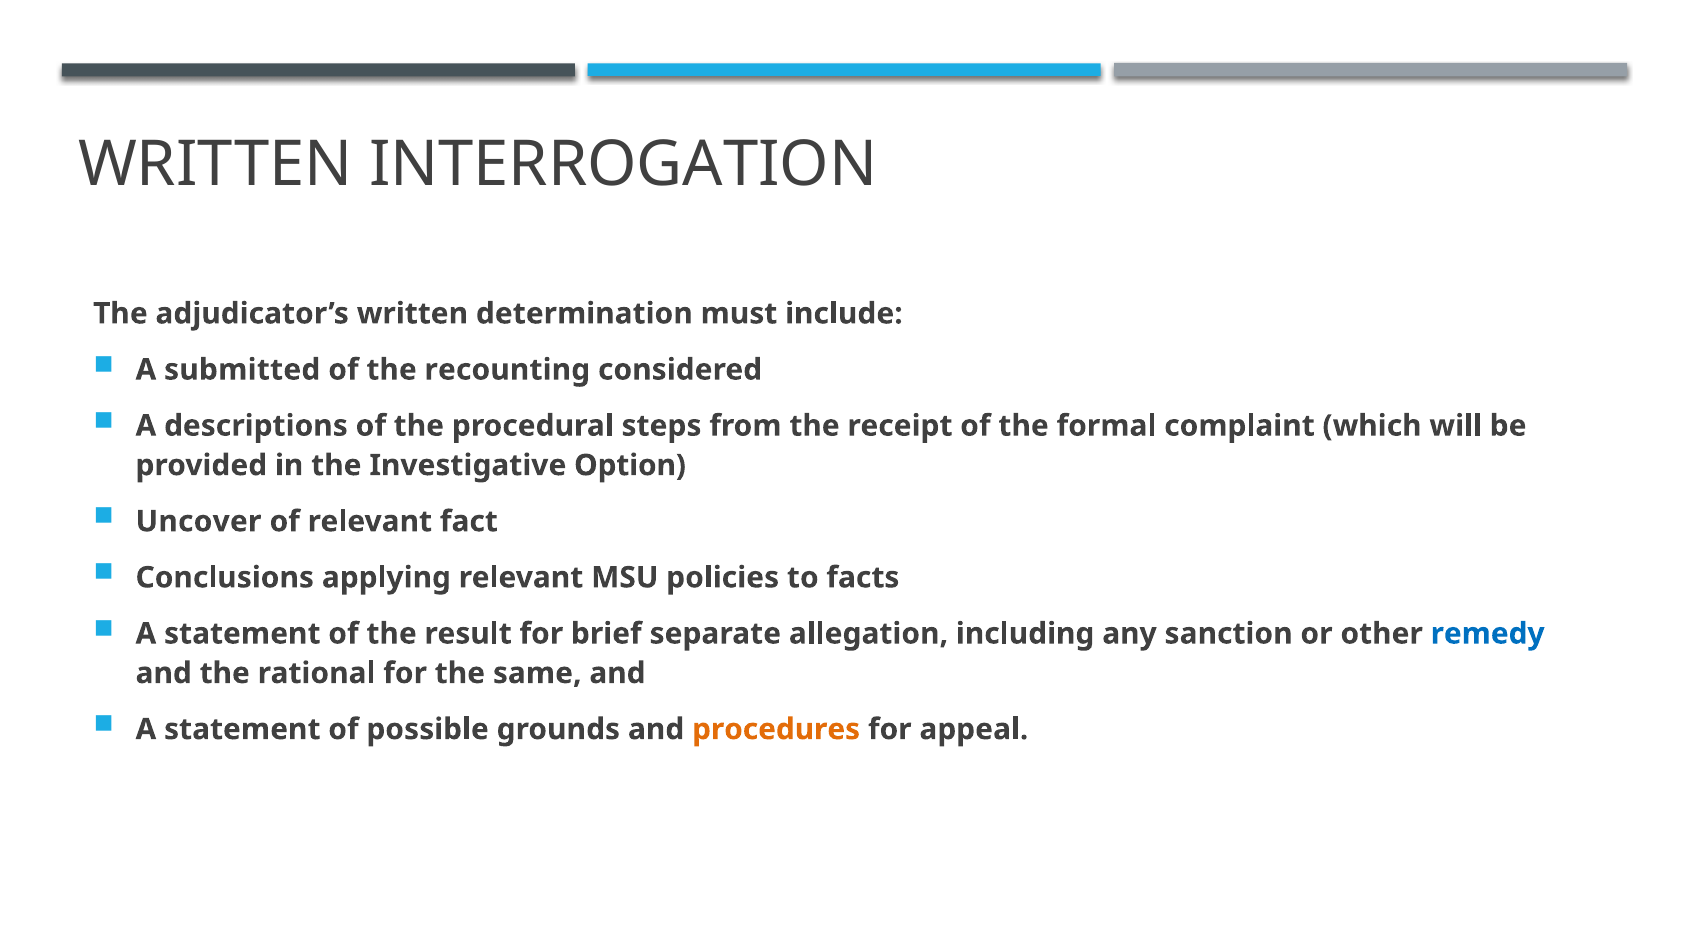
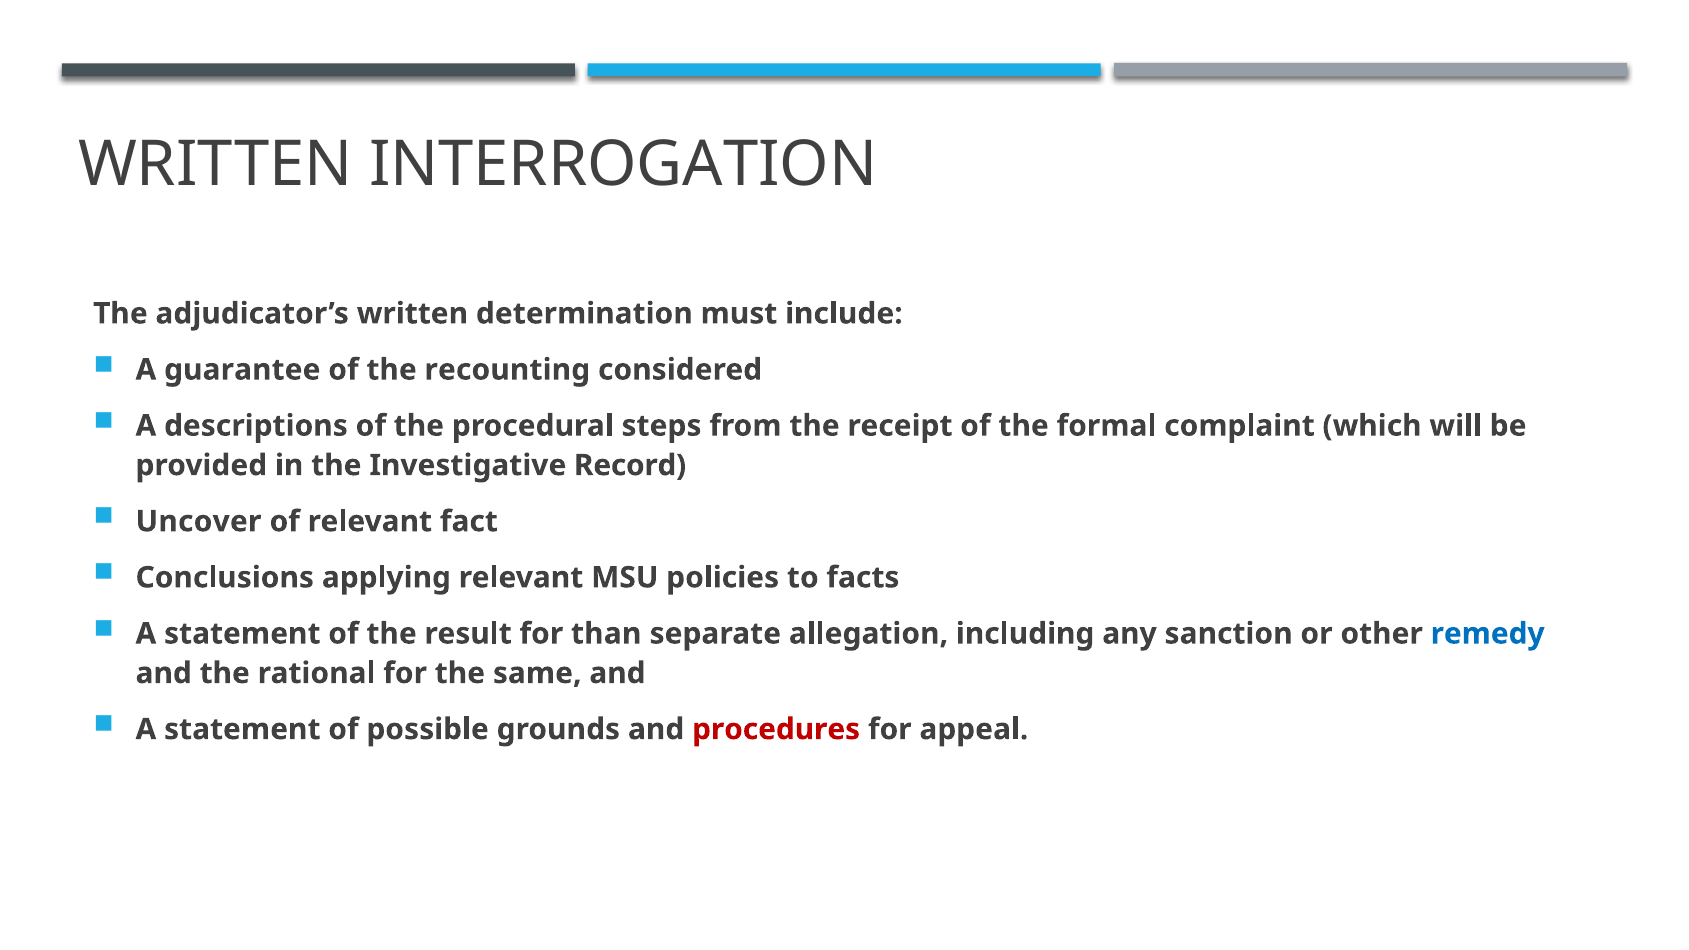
submitted: submitted -> guarantee
Option: Option -> Record
brief: brief -> than
procedures colour: orange -> red
